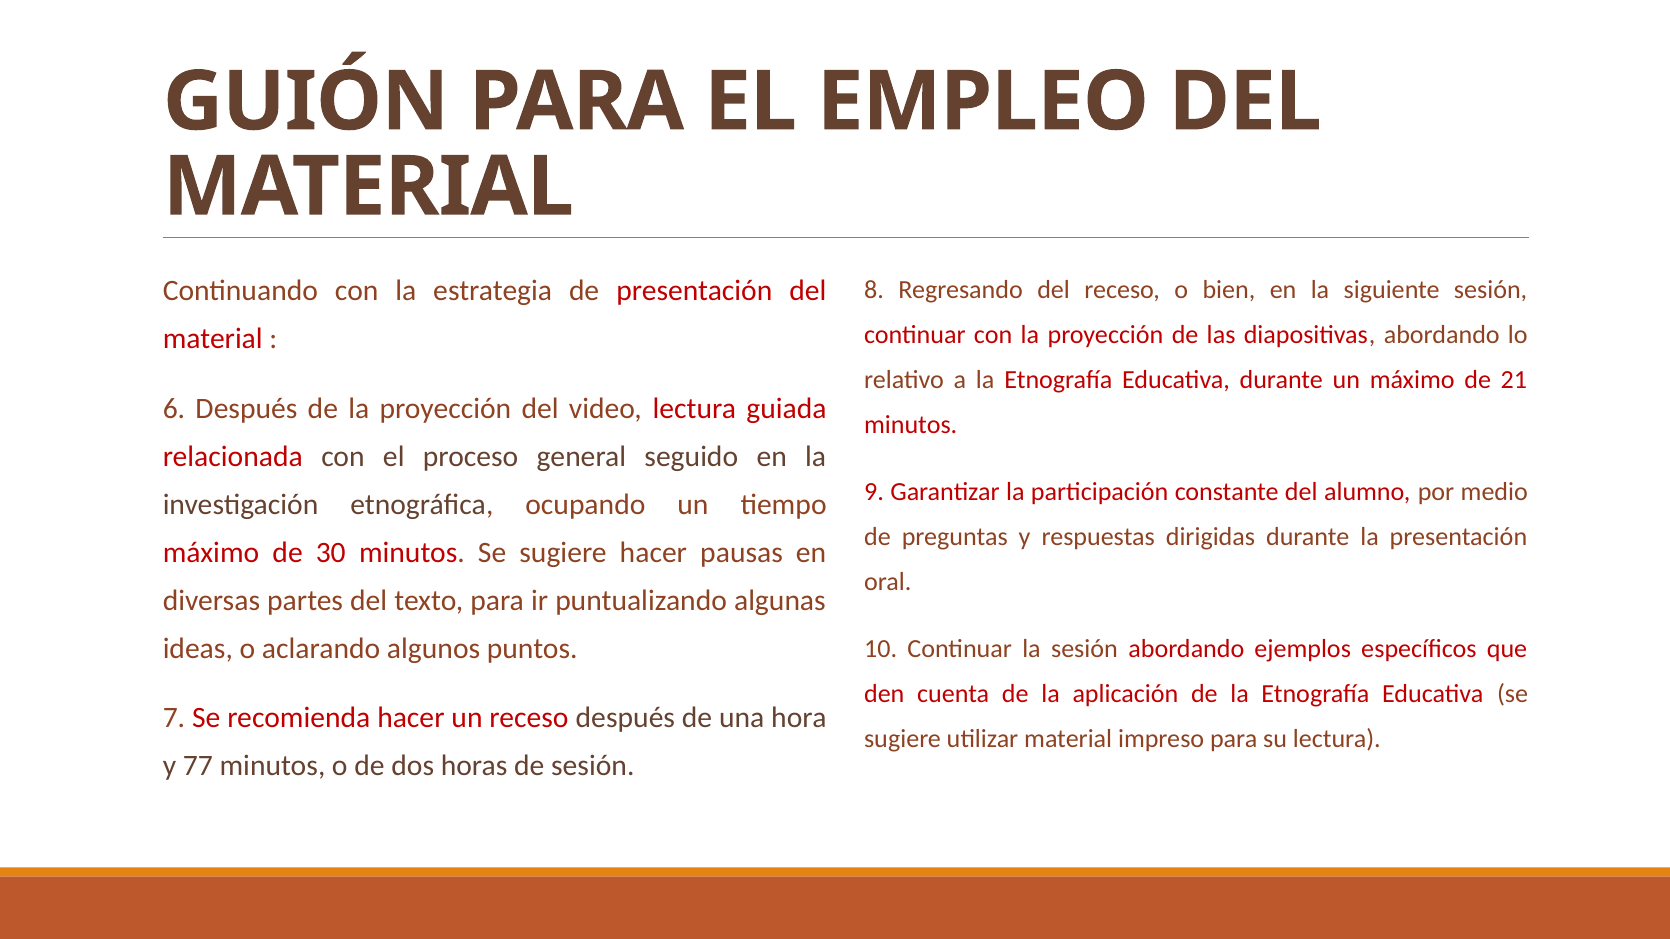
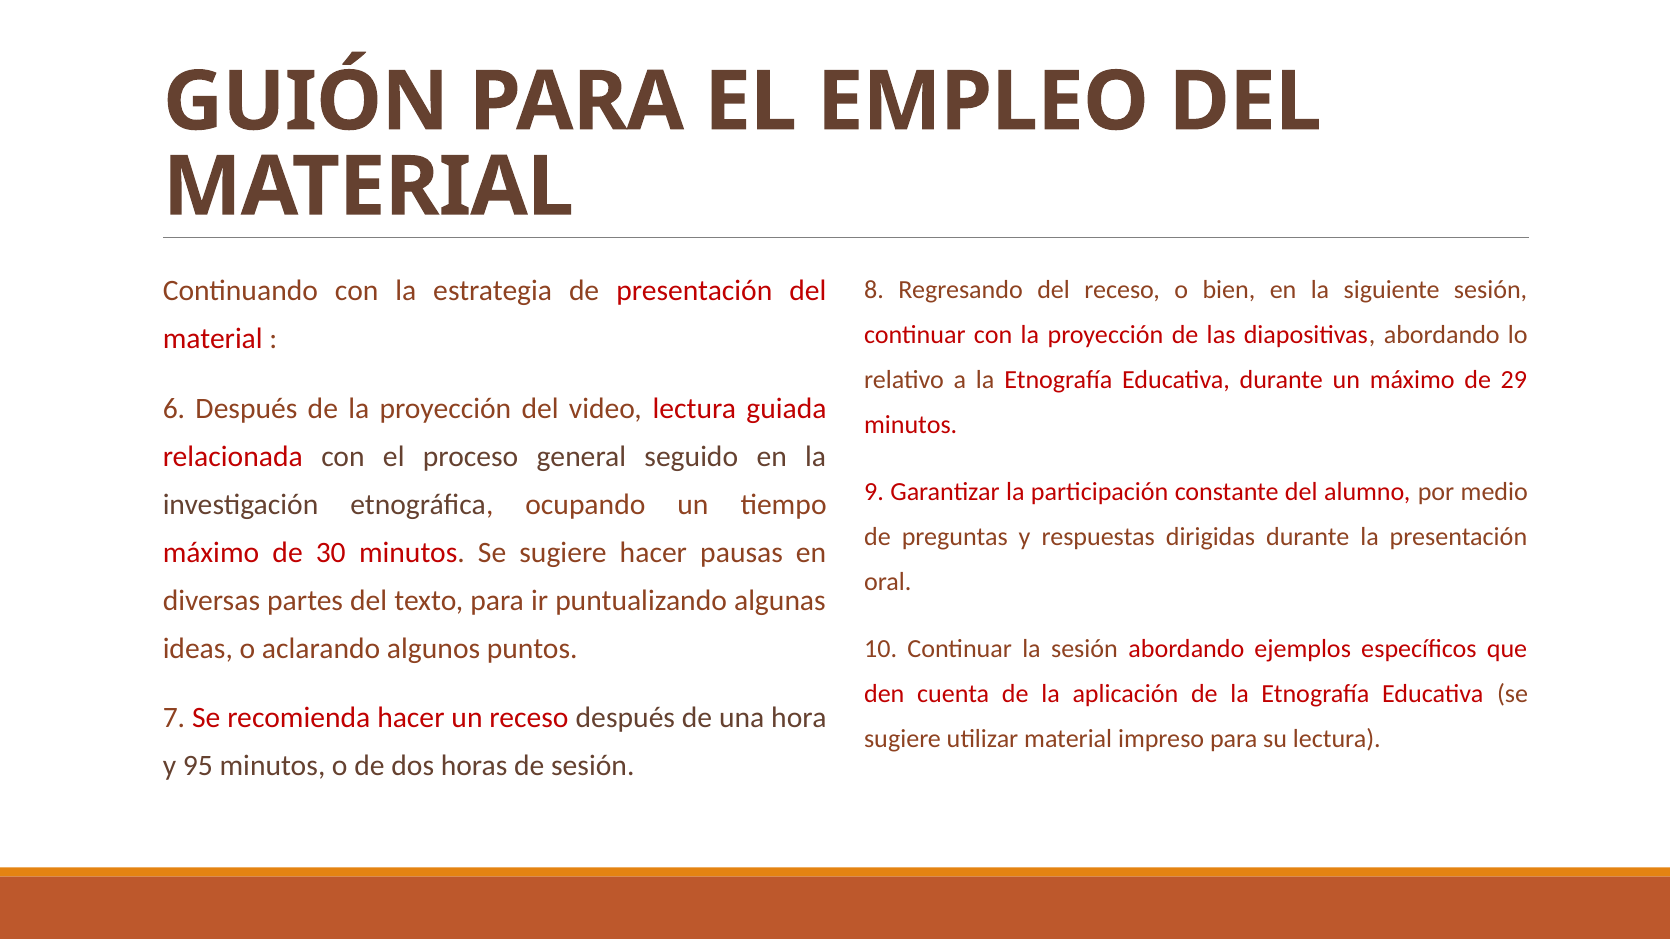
21: 21 -> 29
77: 77 -> 95
